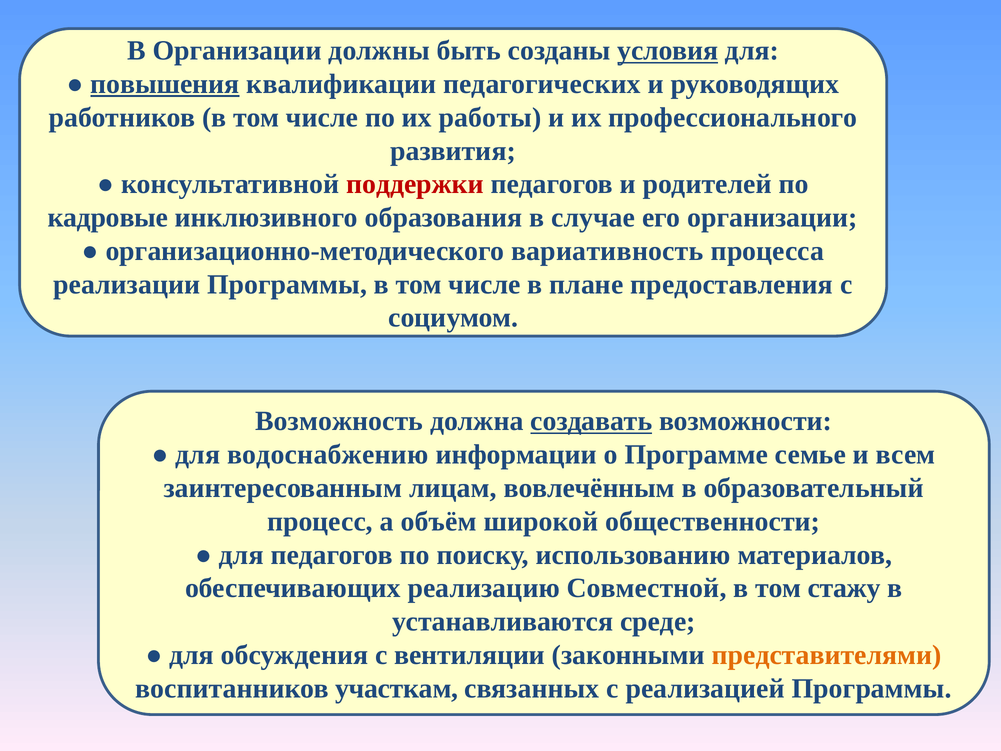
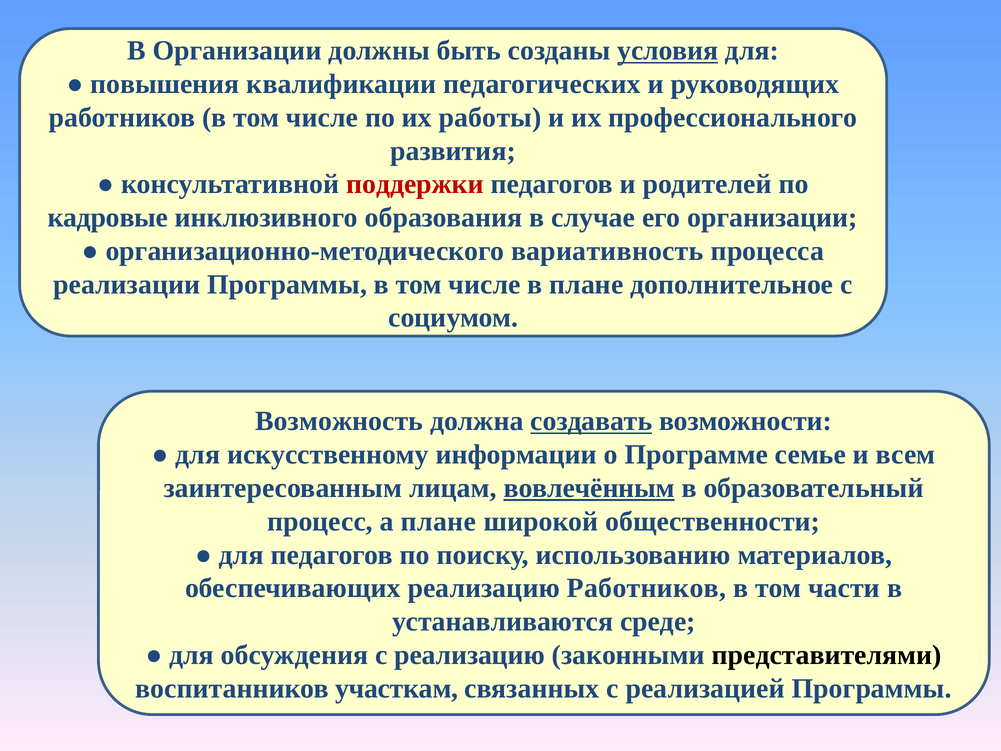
повышения underline: present -> none
предоставления: предоставления -> дополнительное
водоснабжению: водоснабжению -> искусственному
вовлечённым underline: none -> present
а объём: объём -> плане
реализацию Совместной: Совместной -> Работников
стажу: стажу -> части
с вентиляции: вентиляции -> реализацию
представителями colour: orange -> black
